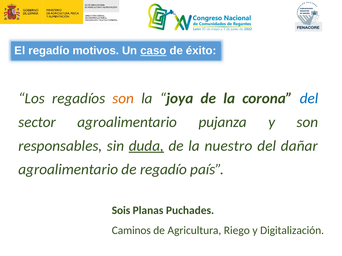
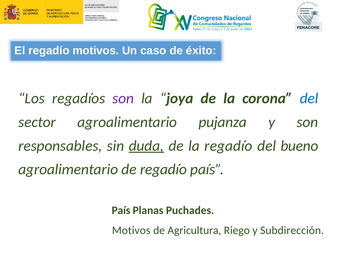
caso underline: present -> none
son at (123, 99) colour: orange -> purple
la nuestro: nuestro -> regadío
dañar: dañar -> bueno
Sois at (121, 211): Sois -> País
Caminos at (131, 231): Caminos -> Motivos
Digitalización: Digitalización -> Subdirección
